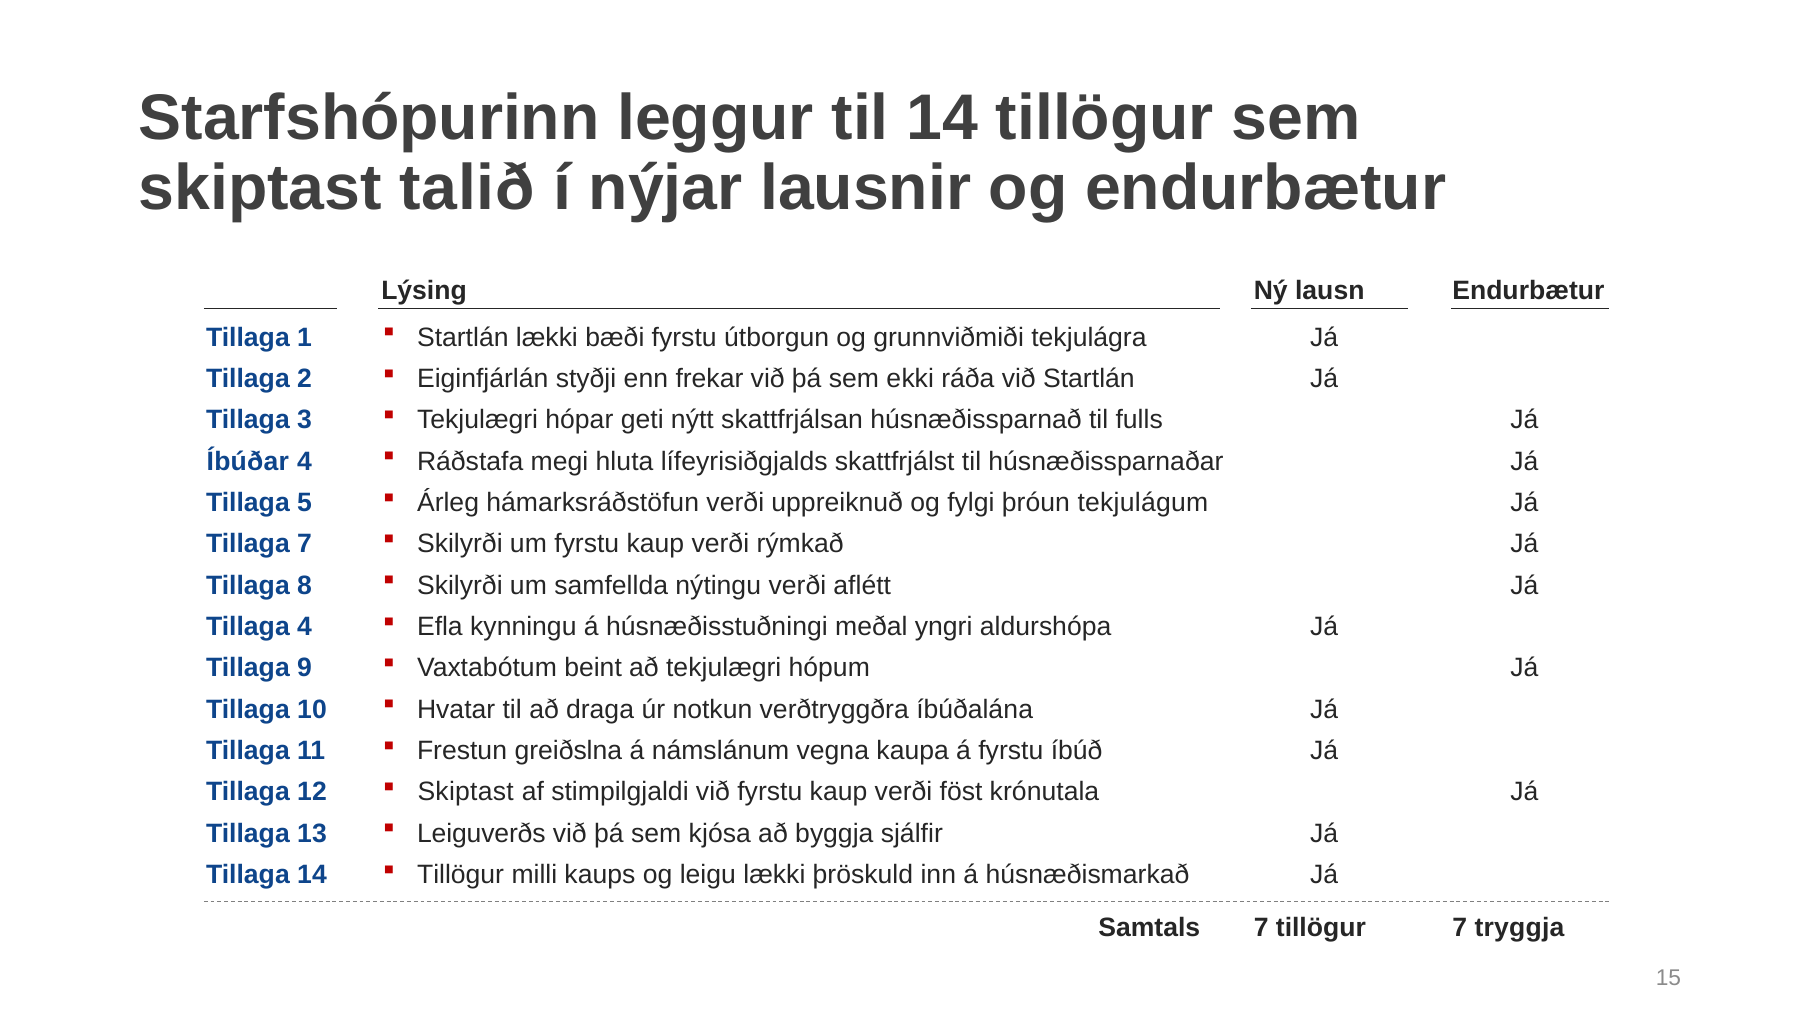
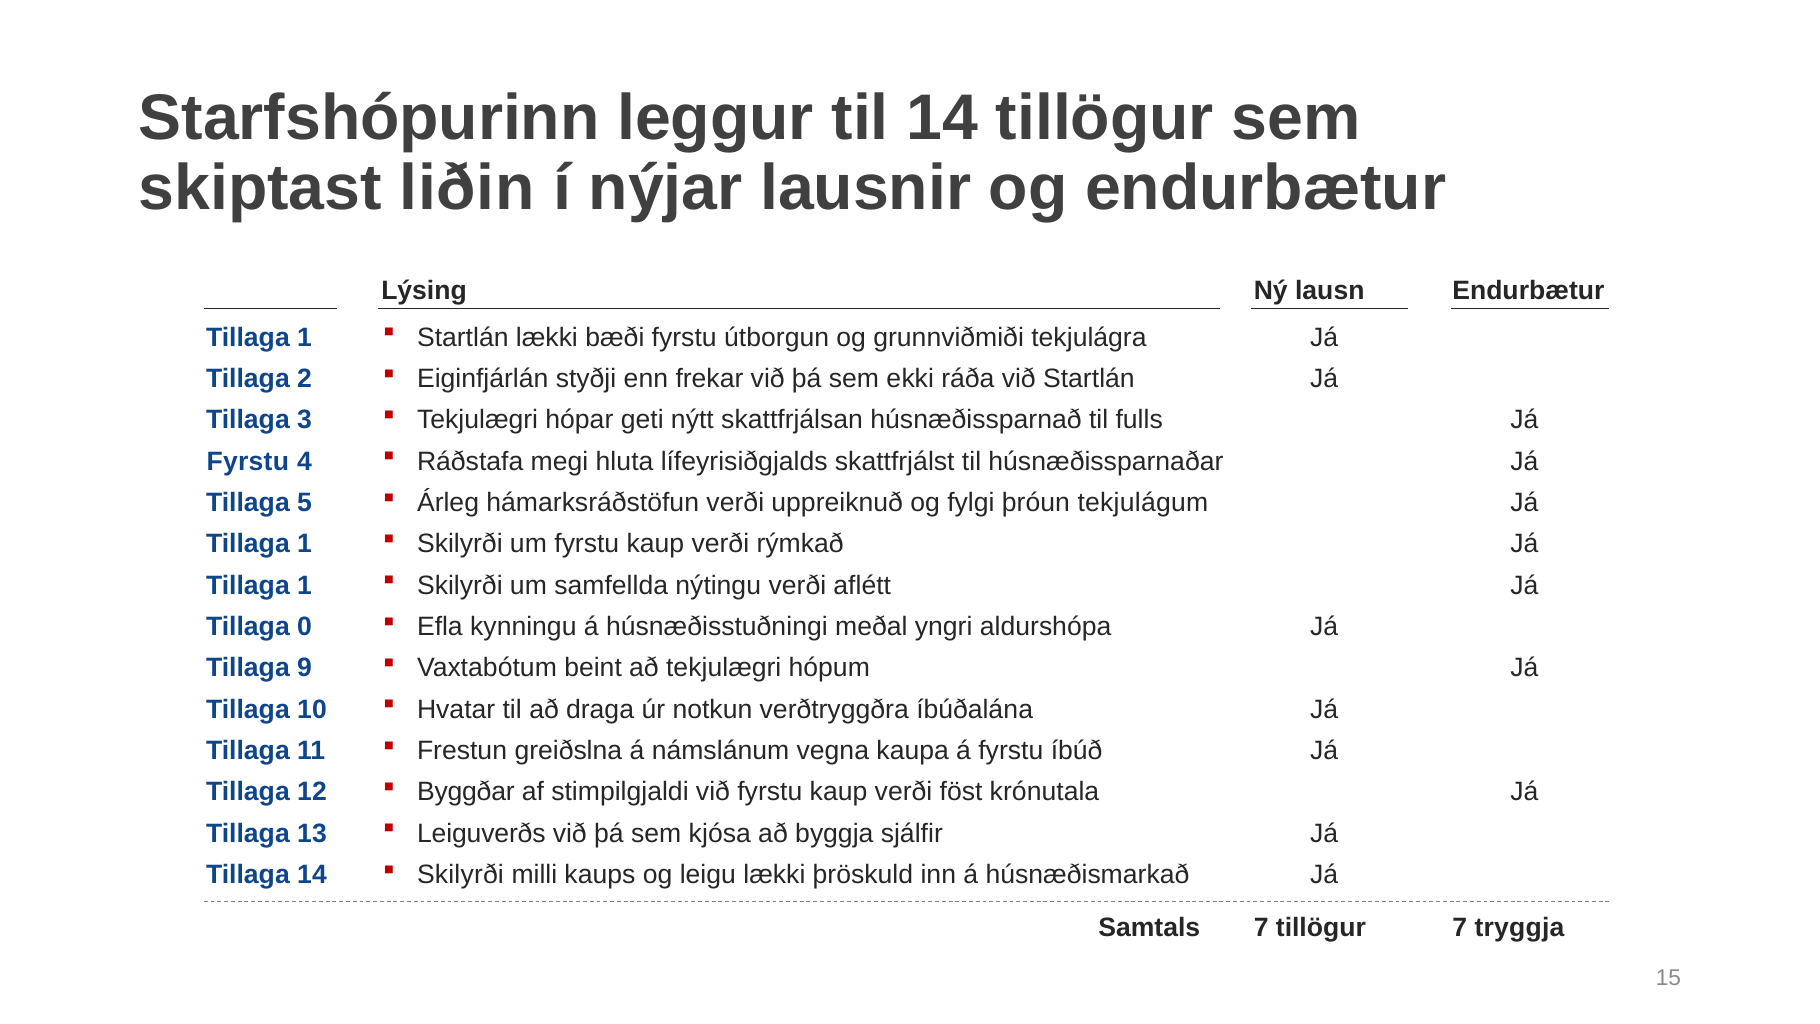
talið: talið -> liðin
Íbúðar at (248, 461): Íbúðar -> Fyrstu
7 at (304, 544): 7 -> 1
8 at (304, 585): 8 -> 1
Tillaga 4: 4 -> 0
Skiptast at (466, 792): Skiptast -> Byggðar
Tillögur at (461, 875): Tillögur -> Skilyrði
